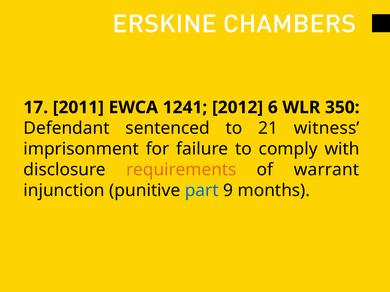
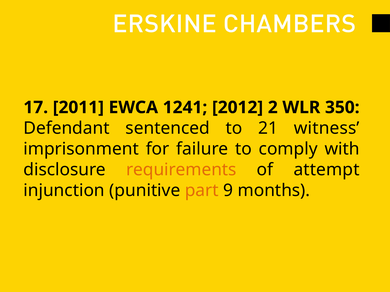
6: 6 -> 2
warrant: warrant -> attempt
part colour: blue -> orange
